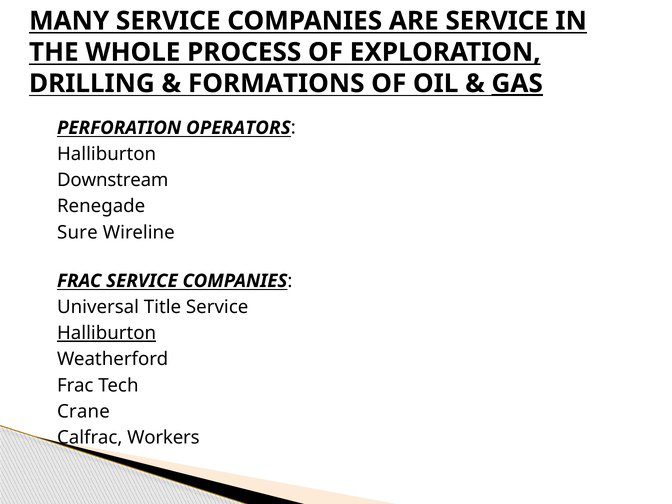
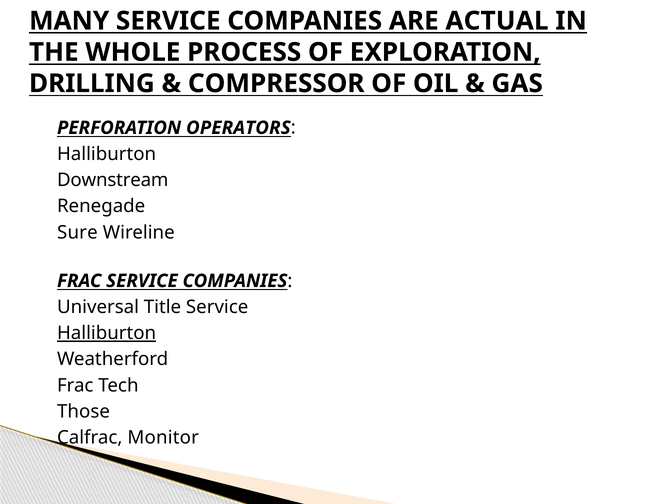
ARE SERVICE: SERVICE -> ACTUAL
FORMATIONS: FORMATIONS -> COMPRESSOR
GAS underline: present -> none
Crane: Crane -> Those
Workers: Workers -> Monitor
